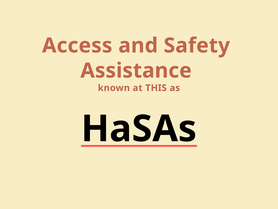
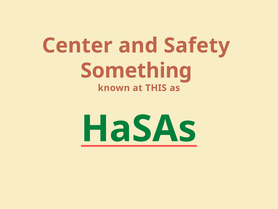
Access: Access -> Center
Assistance: Assistance -> Something
HaSAs colour: black -> green
